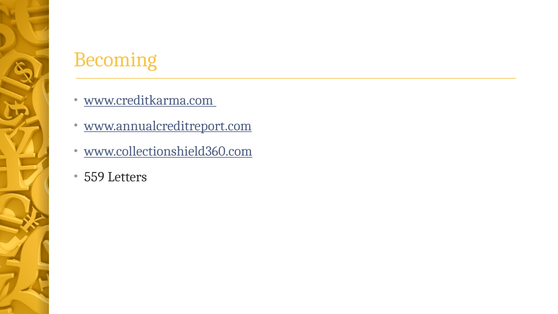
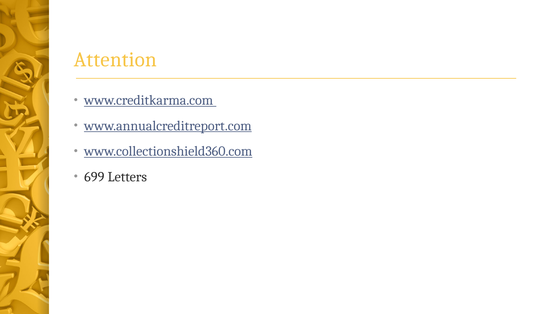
Becoming: Becoming -> Attention
559: 559 -> 699
